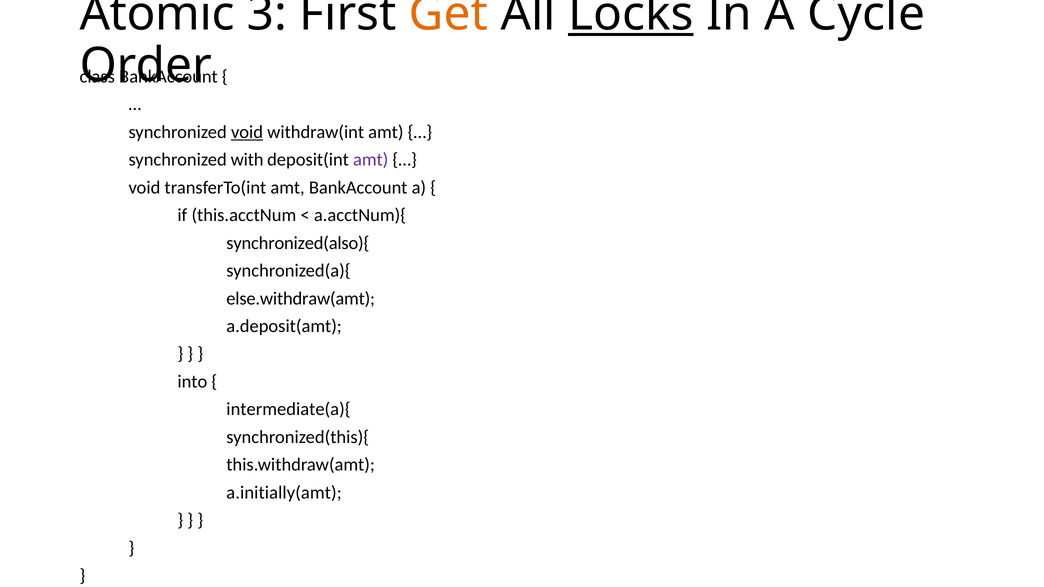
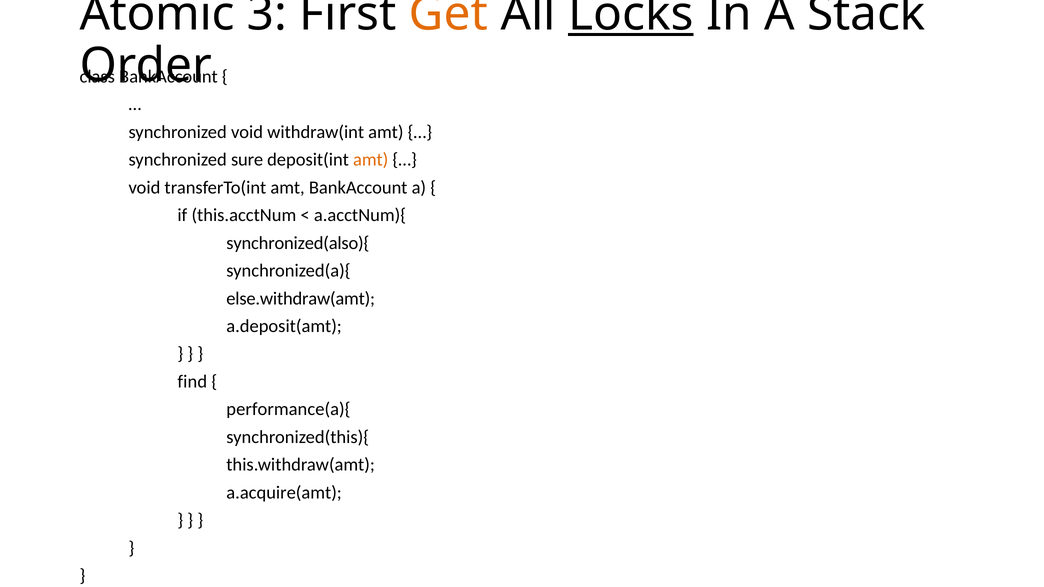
Cycle: Cycle -> Stack
void at (247, 132) underline: present -> none
with: with -> sure
amt at (371, 160) colour: purple -> orange
into: into -> find
intermediate(a){: intermediate(a){ -> performance(a){
a.initially(amt: a.initially(amt -> a.acquire(amt
